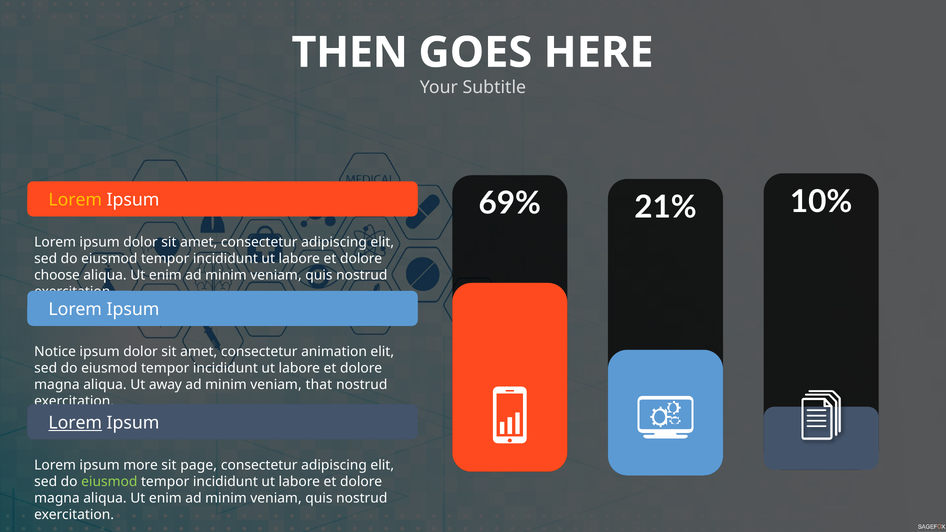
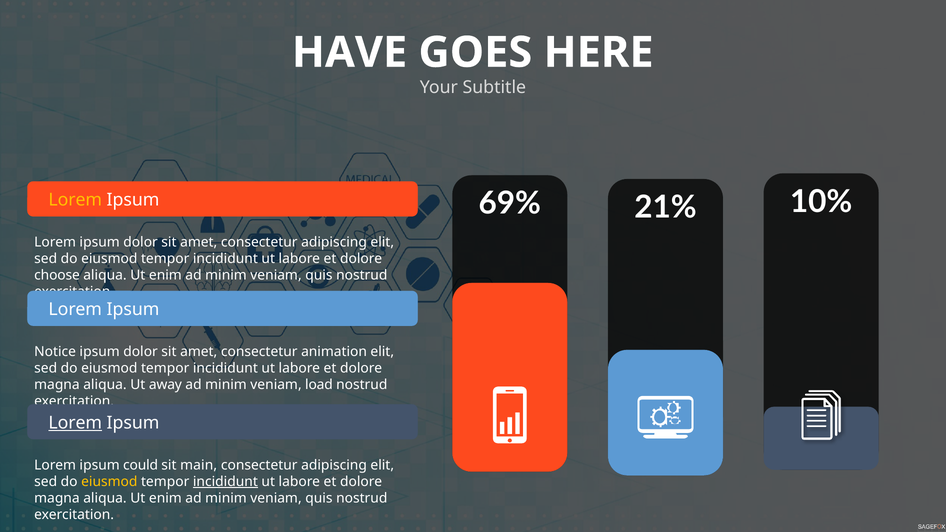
THEN: THEN -> HAVE
that: that -> load
more: more -> could
page: page -> main
eiusmod at (109, 482) colour: light green -> yellow
incididunt at (225, 482) underline: none -> present
